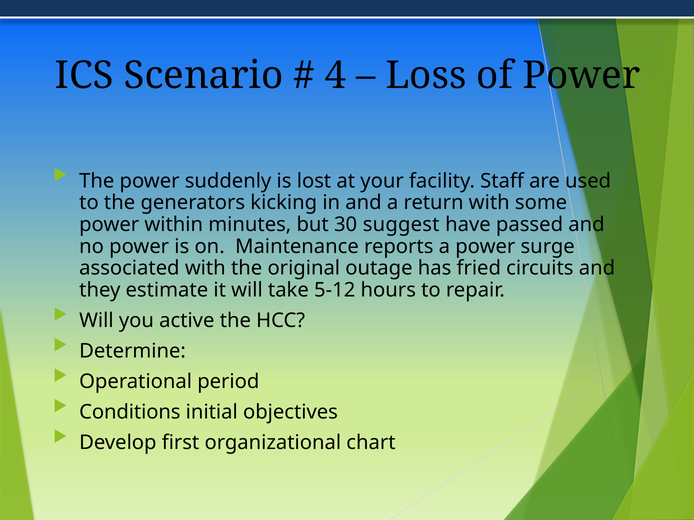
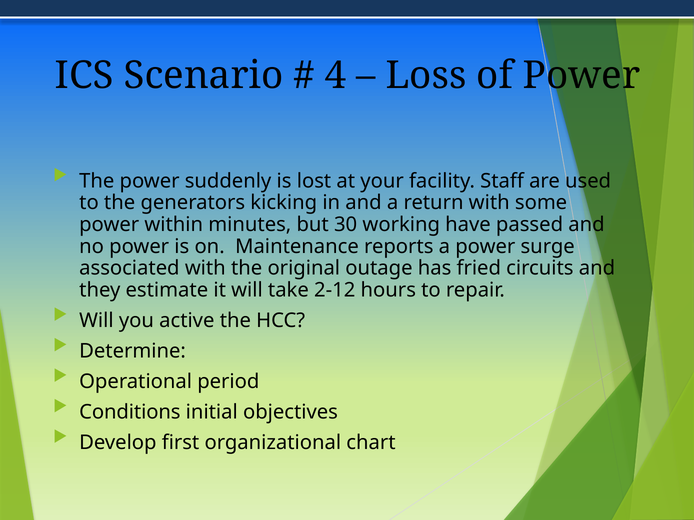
suggest: suggest -> working
5-12: 5-12 -> 2-12
